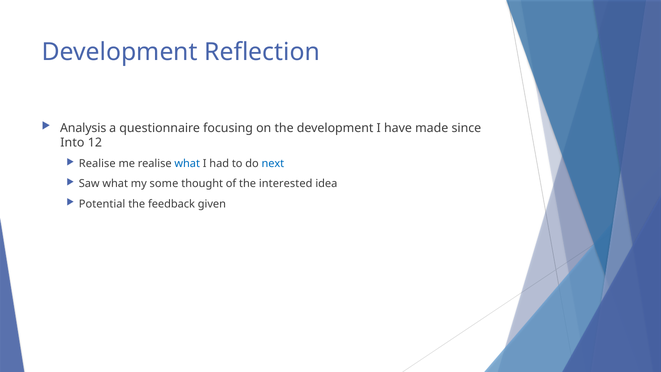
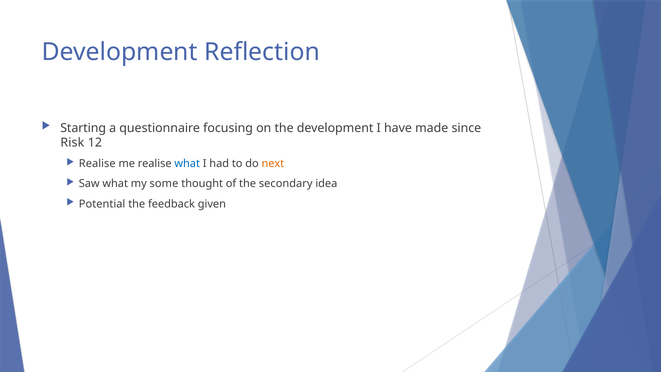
Analysis: Analysis -> Starting
Into: Into -> Risk
next colour: blue -> orange
interested: interested -> secondary
